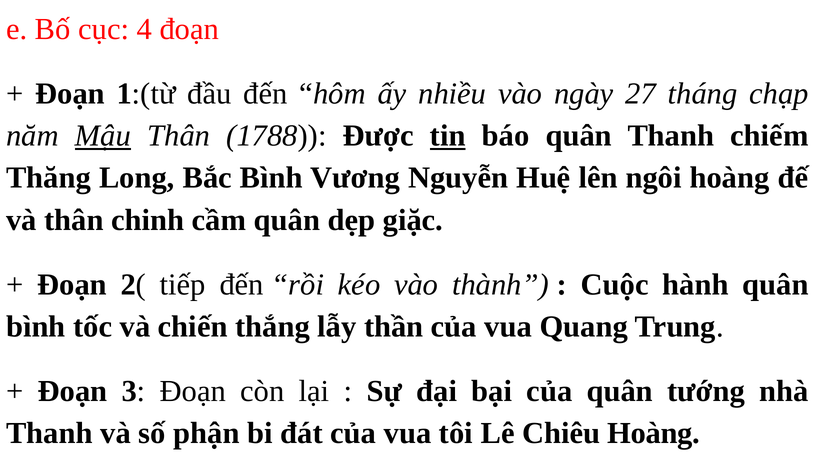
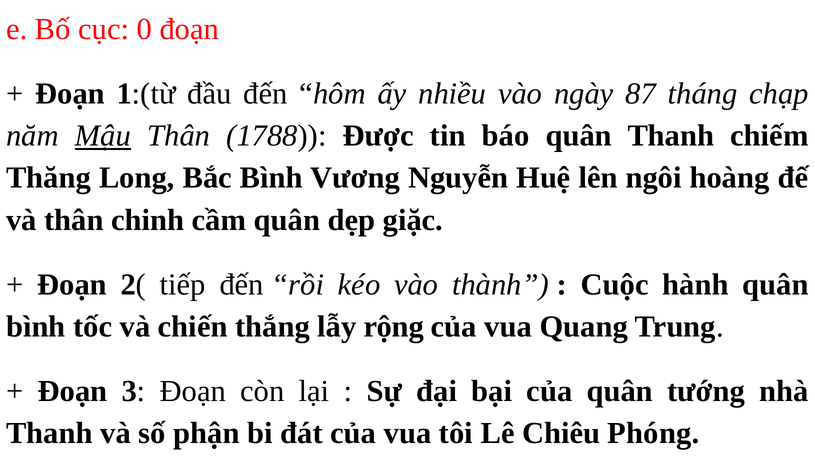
4: 4 -> 0
27: 27 -> 87
tin underline: present -> none
thần: thần -> rộng
Chiêu Hoàng: Hoàng -> Phóng
